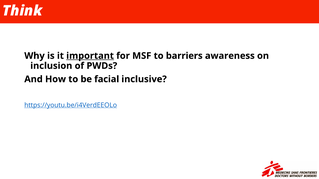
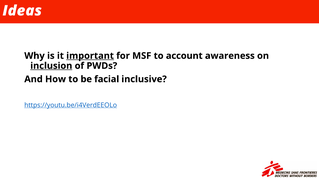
Think: Think -> Ideas
barriers: barriers -> account
inclusion underline: none -> present
